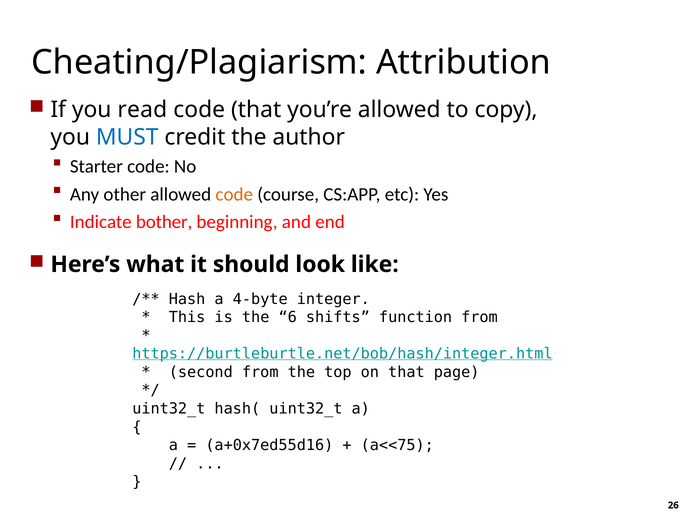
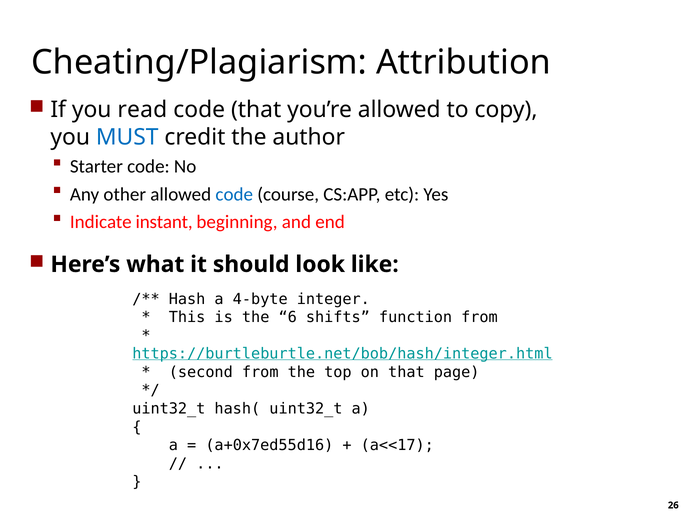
code at (234, 194) colour: orange -> blue
bother: bother -> instant
a<<75: a<<75 -> a<<17
